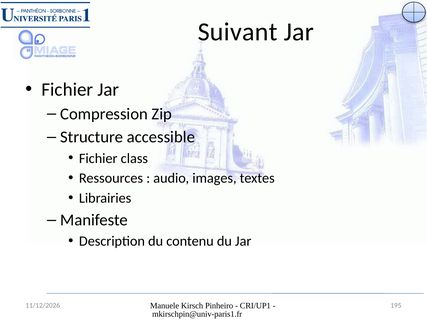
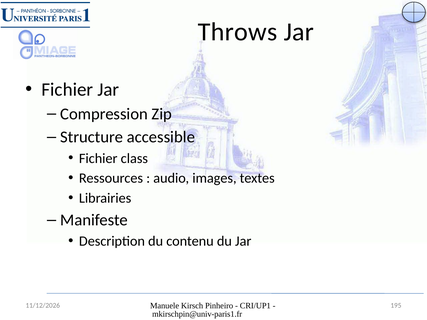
Suivant: Suivant -> Throws
